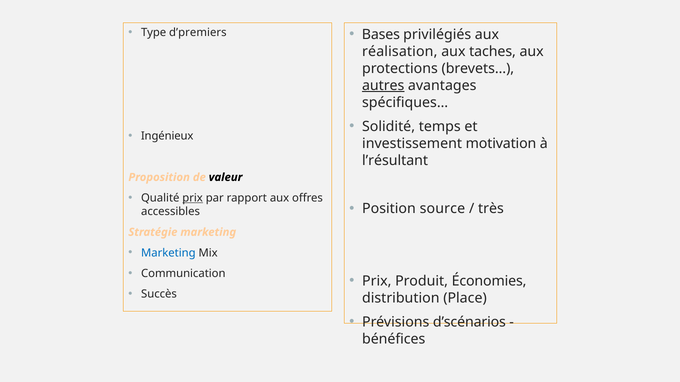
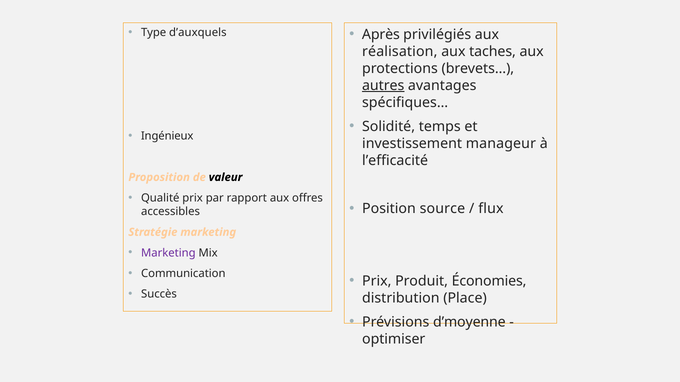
d’premiers: d’premiers -> d’auxquels
Bases: Bases -> Après
motivation: motivation -> manageur
l’résultant: l’résultant -> l’efficacité
prix at (193, 198) underline: present -> none
très: très -> flux
Marketing at (168, 253) colour: blue -> purple
d’scénarios: d’scénarios -> d’moyenne
bénéfices: bénéfices -> optimiser
